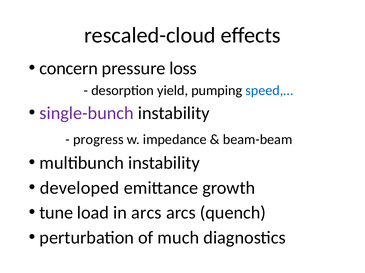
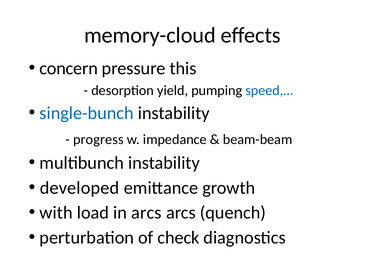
rescaled-cloud: rescaled-cloud -> memory-cloud
loss: loss -> this
single-bunch colour: purple -> blue
tune: tune -> with
much: much -> check
